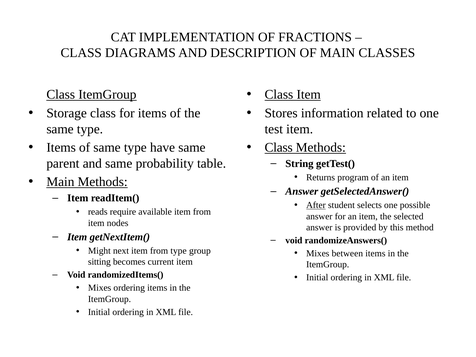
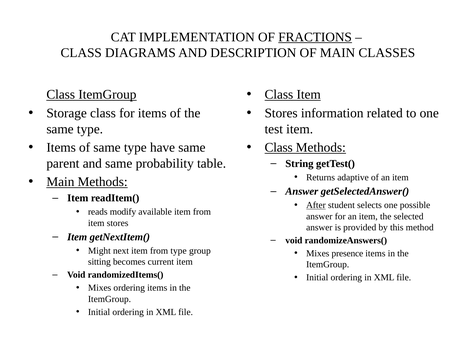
FRACTIONS underline: none -> present
program: program -> adaptive
require: require -> modify
item nodes: nodes -> stores
between: between -> presence
